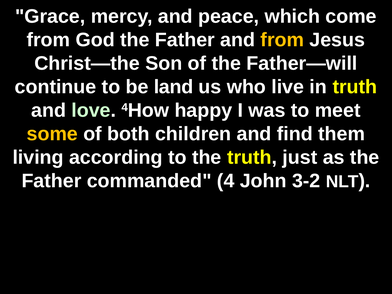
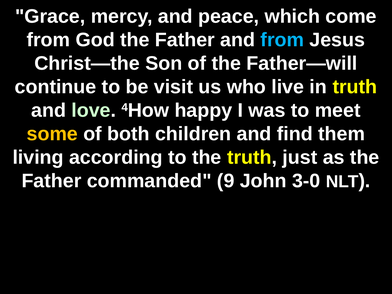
from at (282, 40) colour: yellow -> light blue
land: land -> visit
4: 4 -> 9
3-2: 3-2 -> 3-0
